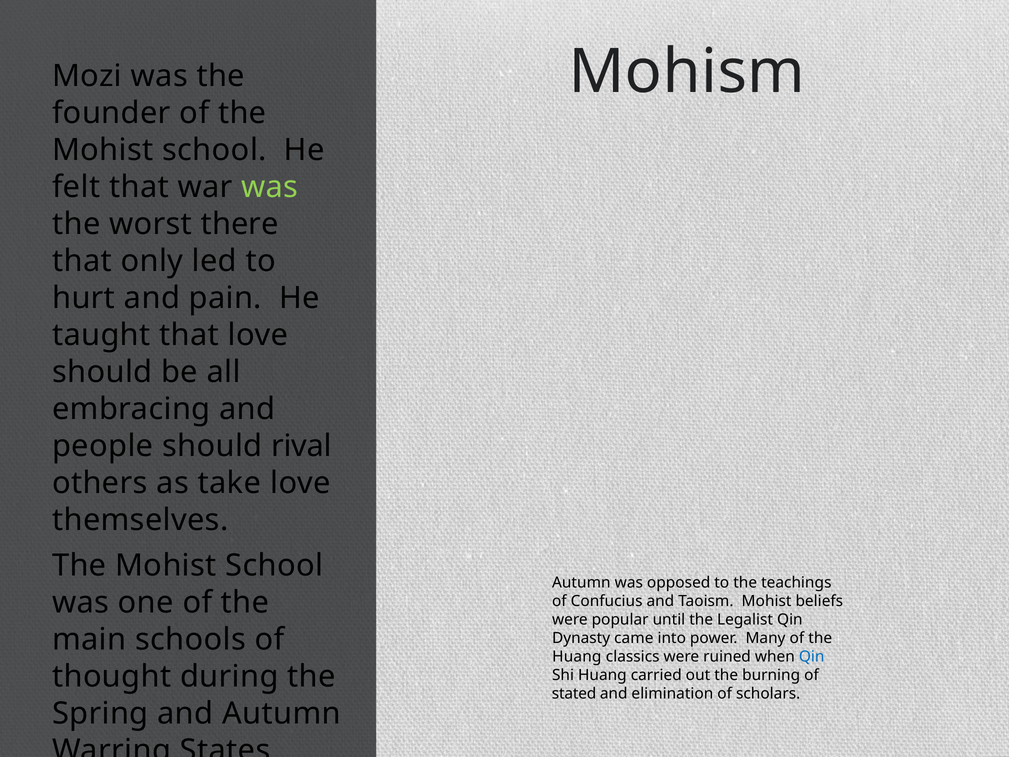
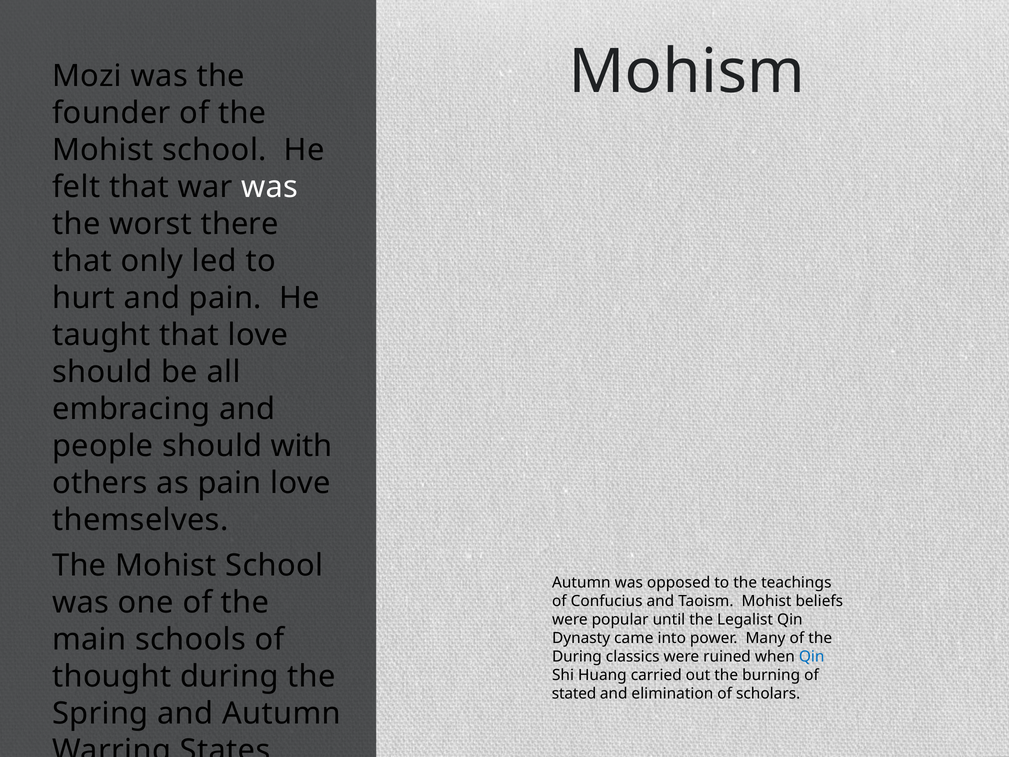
was at (270, 187) colour: light green -> white
rival: rival -> with
as take: take -> pain
Huang at (577, 656): Huang -> During
